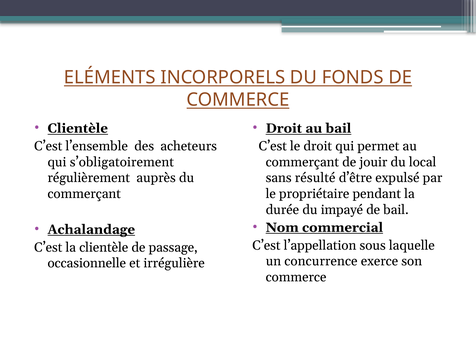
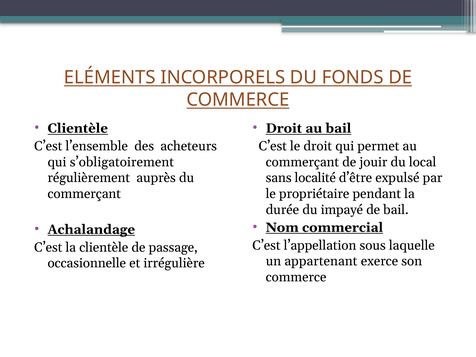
résulté: résulté -> localité
concurrence: concurrence -> appartenant
